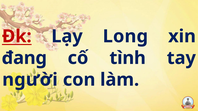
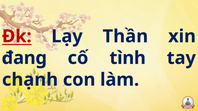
Long: Long -> Thần
người: người -> chạnh
